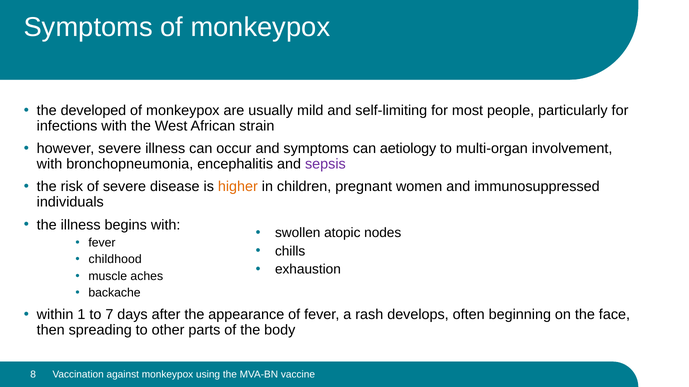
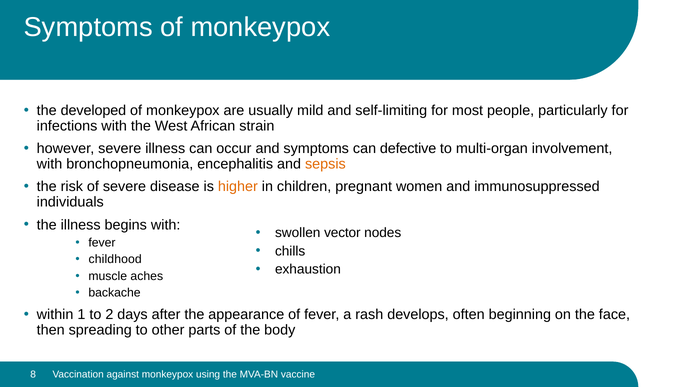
aetiology: aetiology -> defective
sepsis colour: purple -> orange
atopic: atopic -> vector
7: 7 -> 2
